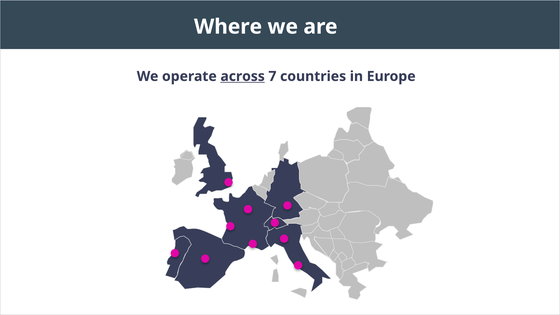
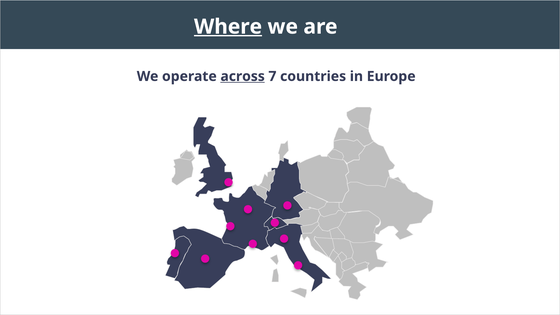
Where underline: none -> present
